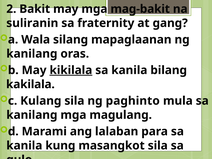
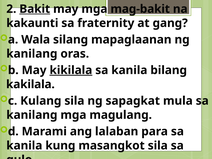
Bakit underline: none -> present
suliranin: suliranin -> kakaunti
paghinto: paghinto -> sapagkat
